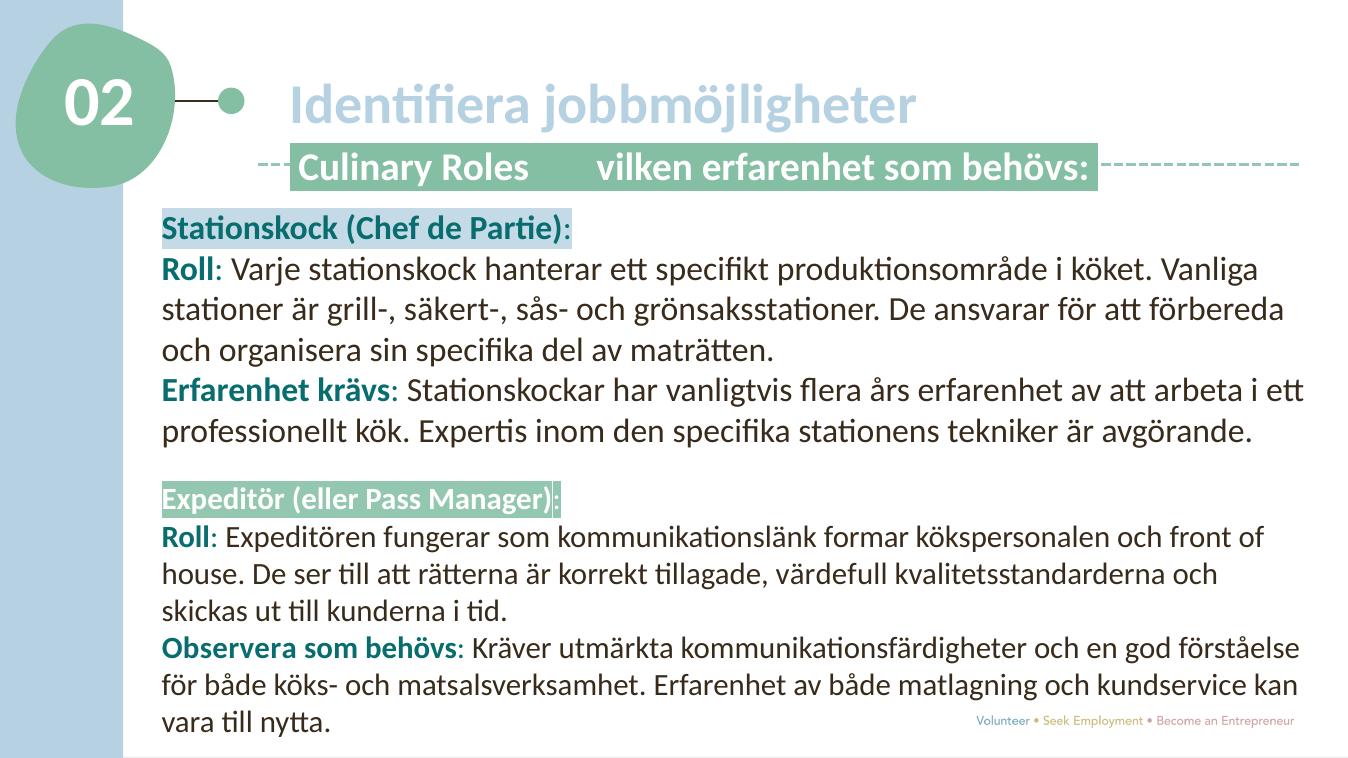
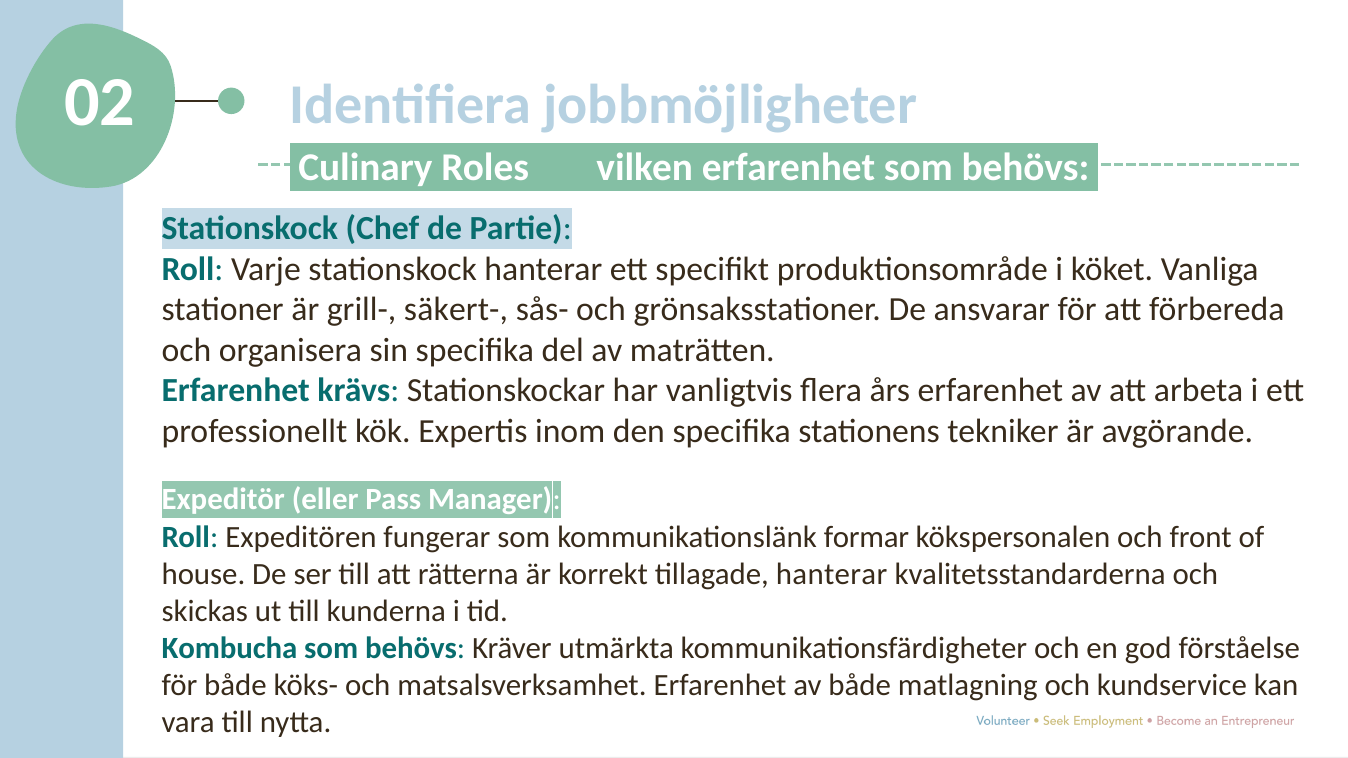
tillagade värdefull: värdefull -> hanterar
Observera: Observera -> Kombucha
